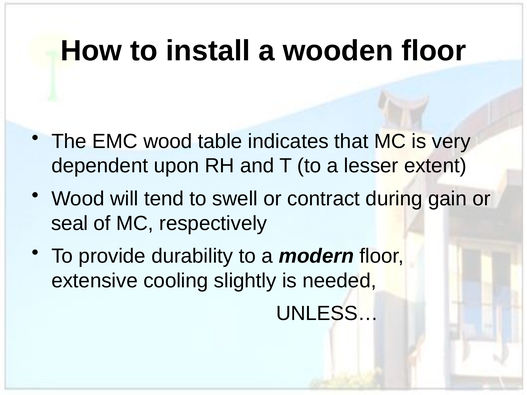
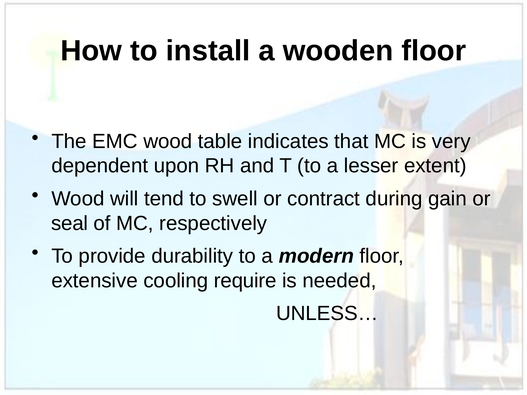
slightly: slightly -> require
